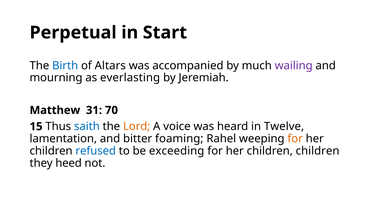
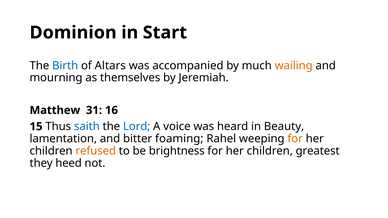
Perpetual: Perpetual -> Dominion
wailing colour: purple -> orange
everlasting: everlasting -> themselves
70: 70 -> 16
Lord colour: orange -> blue
Twelve: Twelve -> Beauty
refused colour: blue -> orange
exceeding: exceeding -> brightness
children children: children -> greatest
